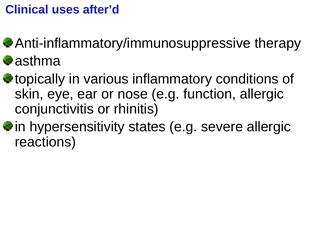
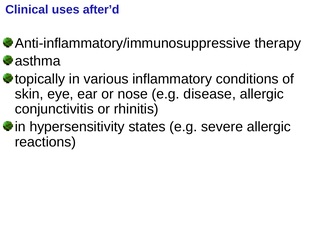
function: function -> disease
